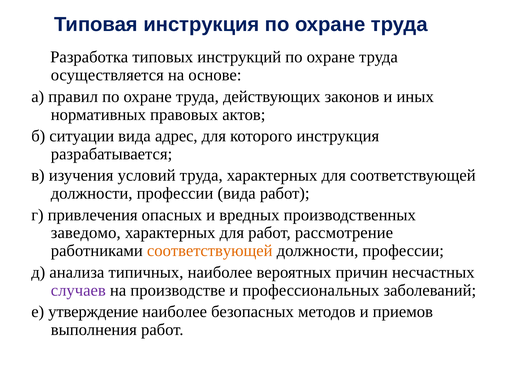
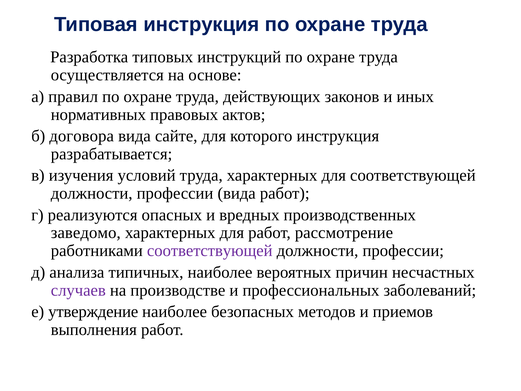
ситуации: ситуации -> договора
адрес: адрес -> сайте
привлечения: привлечения -> реализуются
соответствующей at (210, 251) colour: orange -> purple
